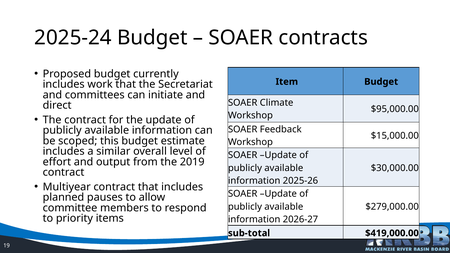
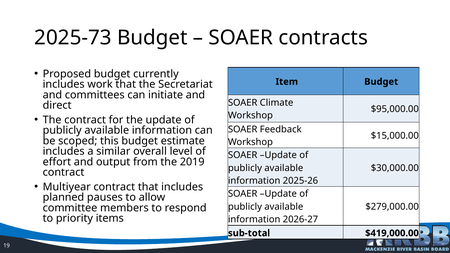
2025-24: 2025-24 -> 2025-73
